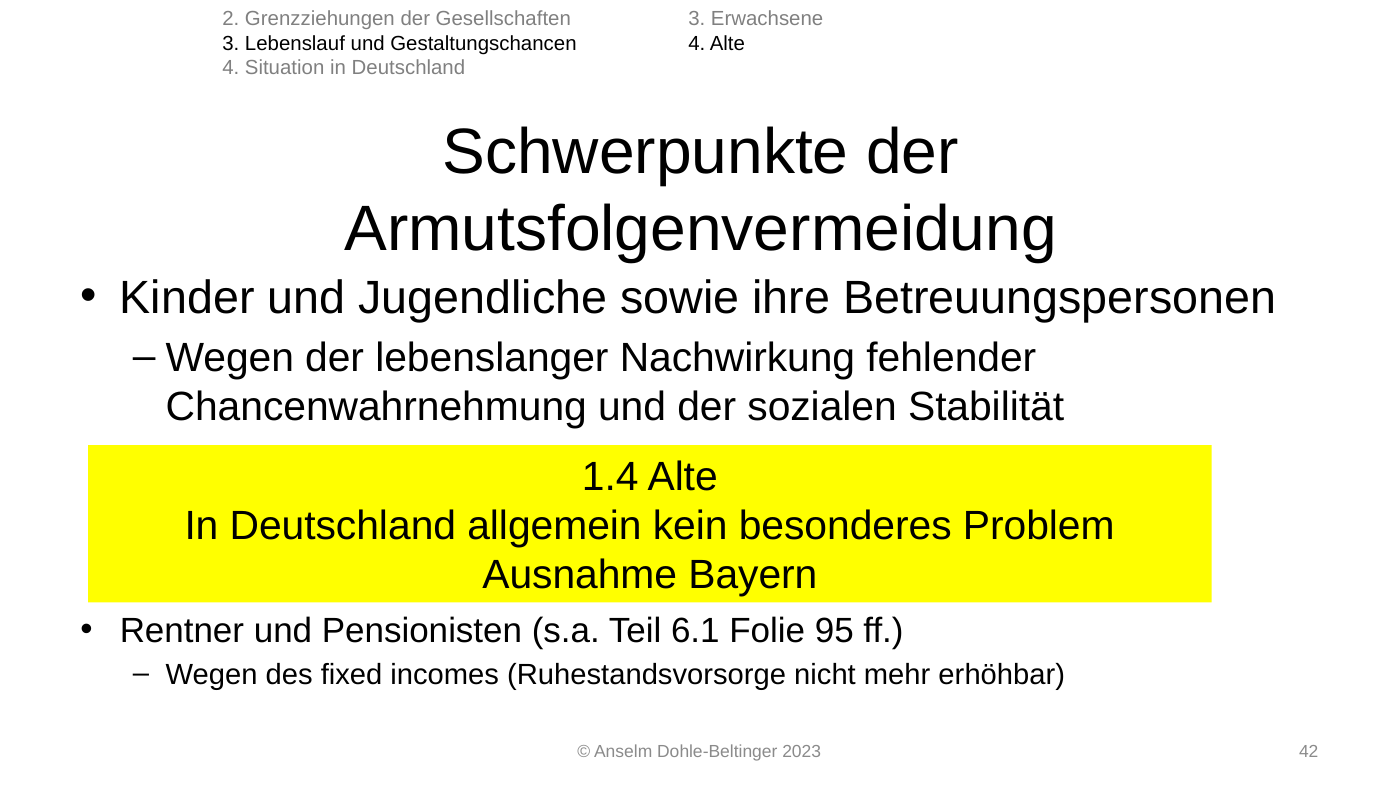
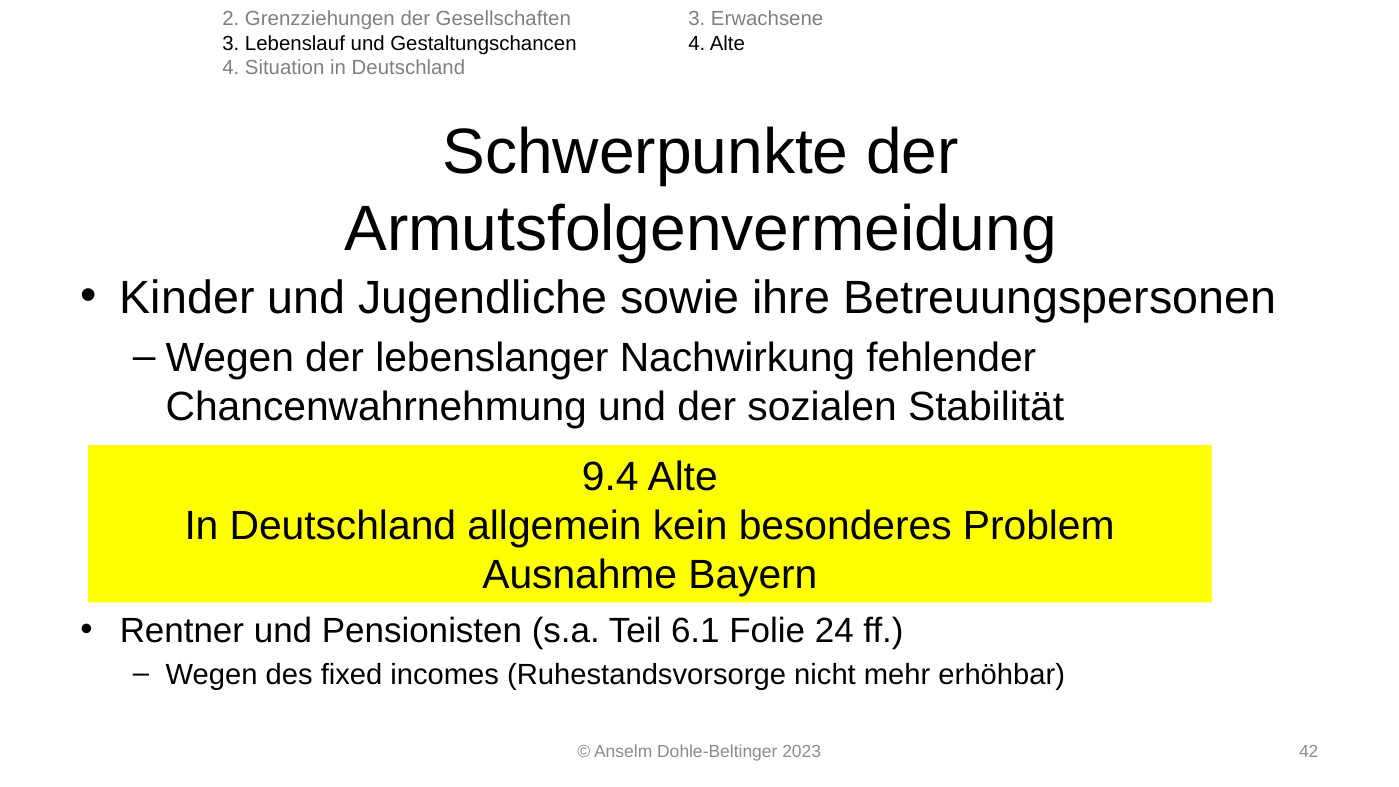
1.4: 1.4 -> 9.4
95: 95 -> 24
